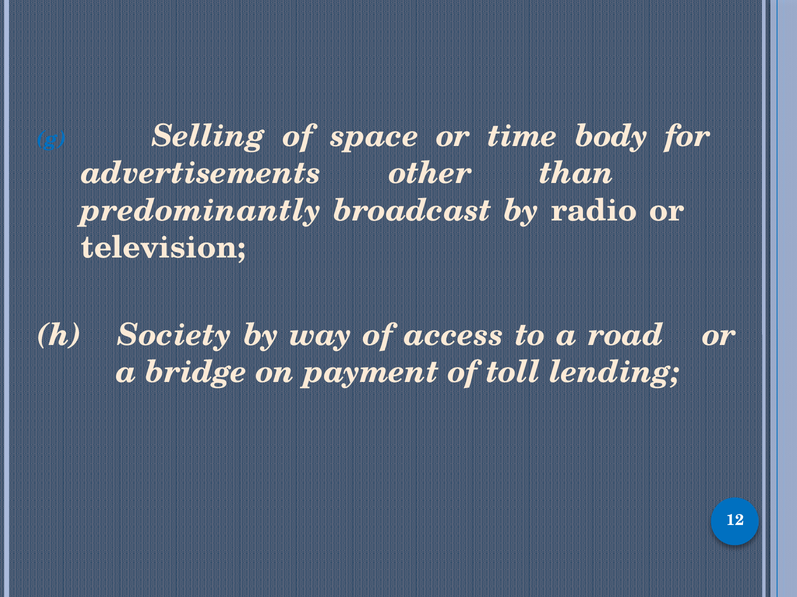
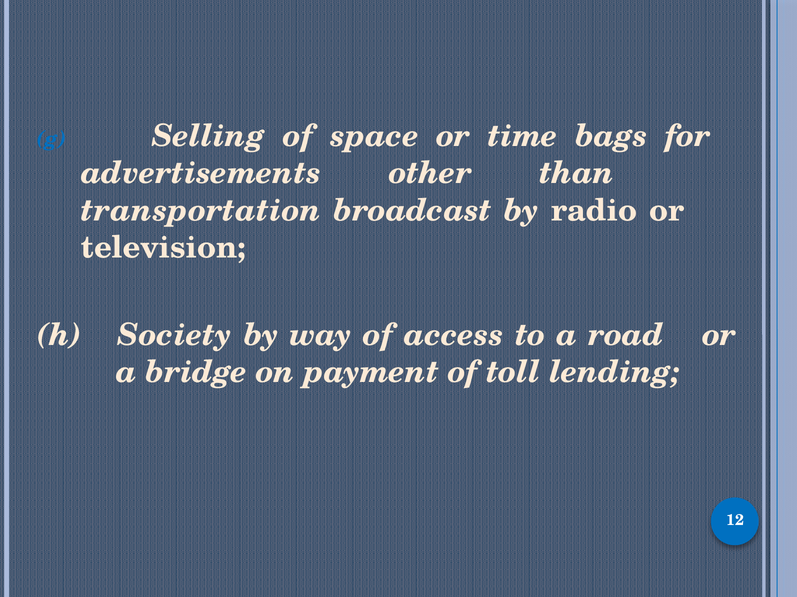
body: body -> bags
predominantly: predominantly -> transportation
